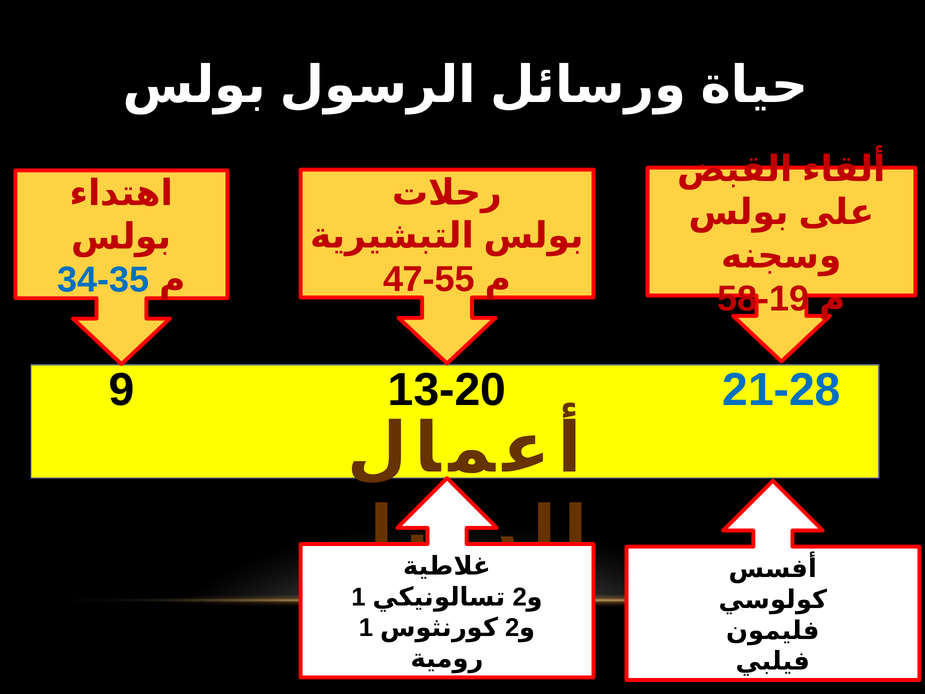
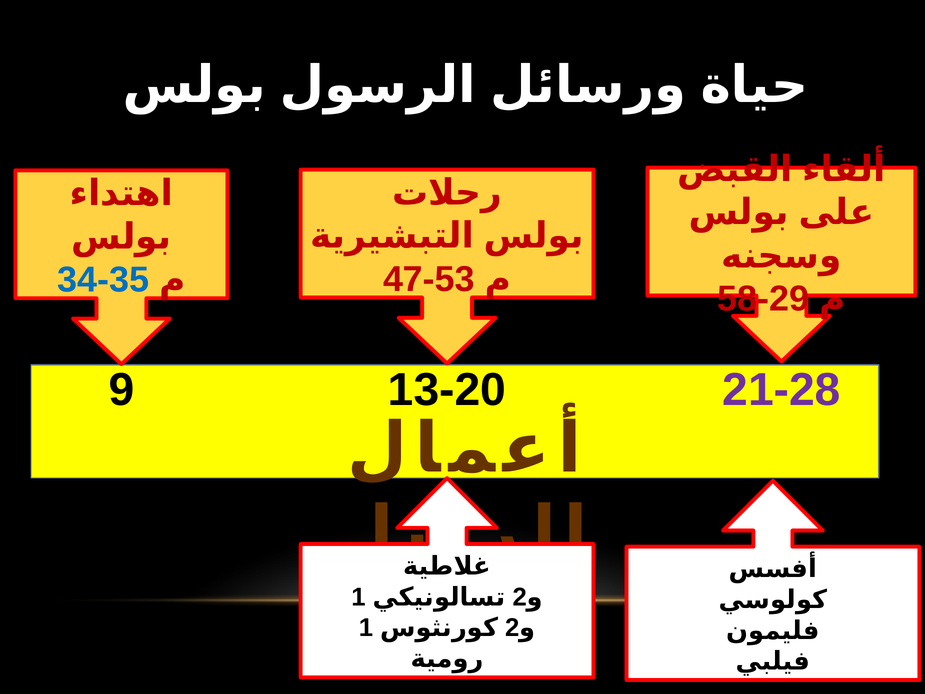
47-55: 47-55 -> 47-53
58-19: 58-19 -> 58-29
21-28 colour: blue -> purple
